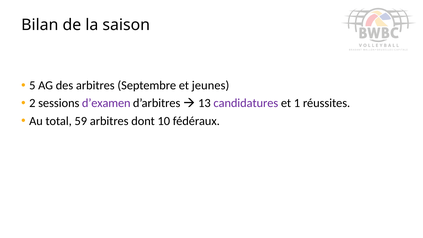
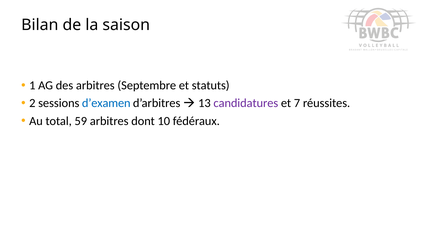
5: 5 -> 1
jeunes: jeunes -> statuts
d’examen colour: purple -> blue
1: 1 -> 7
